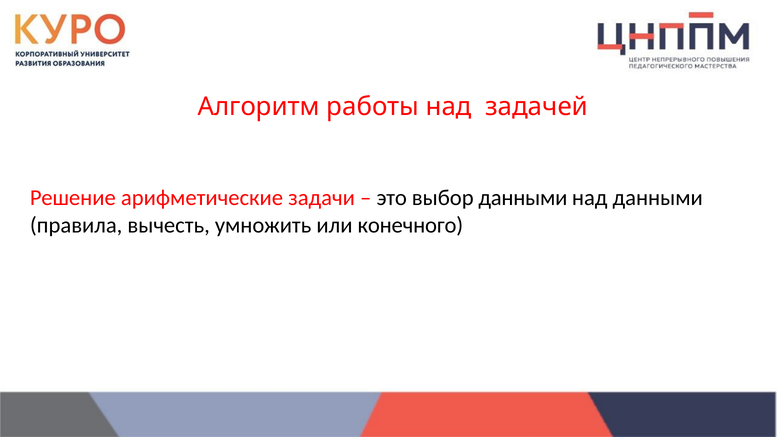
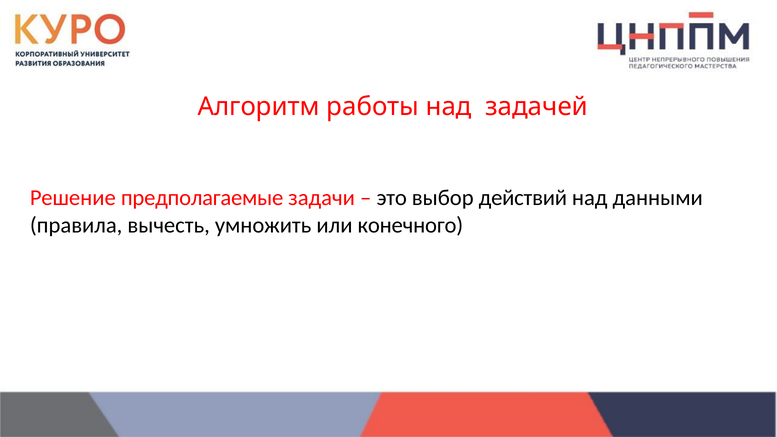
арифметические: арифметические -> предполагаемые
выбор данными: данными -> действий
